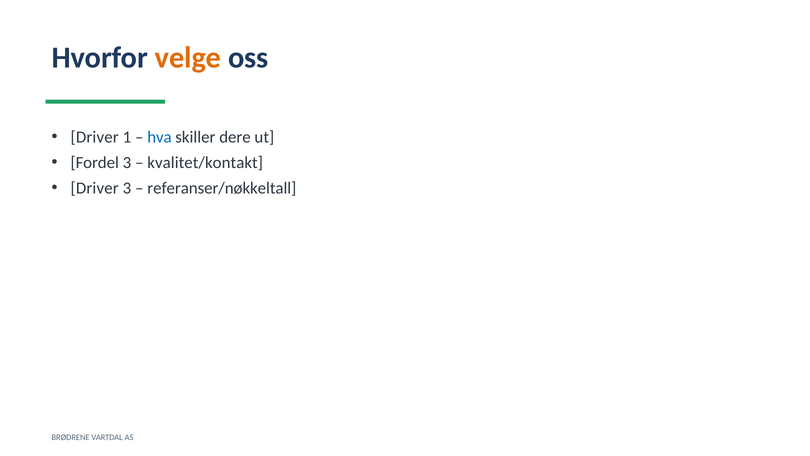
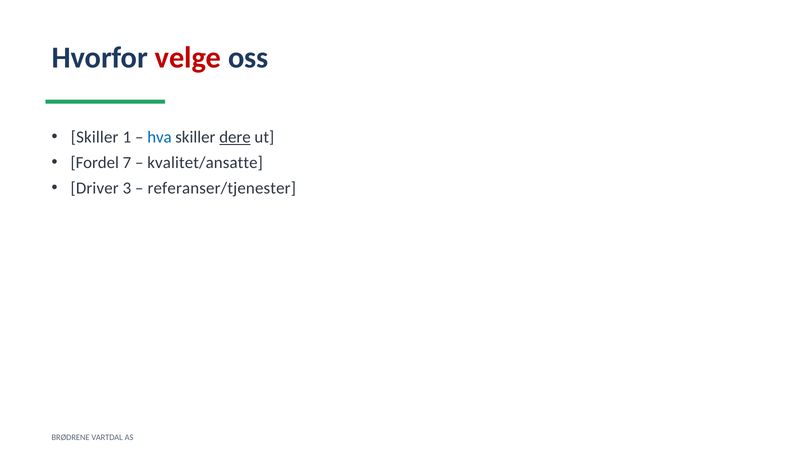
velge colour: orange -> red
Driver at (95, 137): Driver -> Skiller
dere underline: none -> present
Fordel 3: 3 -> 7
kvalitet/kontakt: kvalitet/kontakt -> kvalitet/ansatte
referanser/nøkkeltall: referanser/nøkkeltall -> referanser/tjenester
